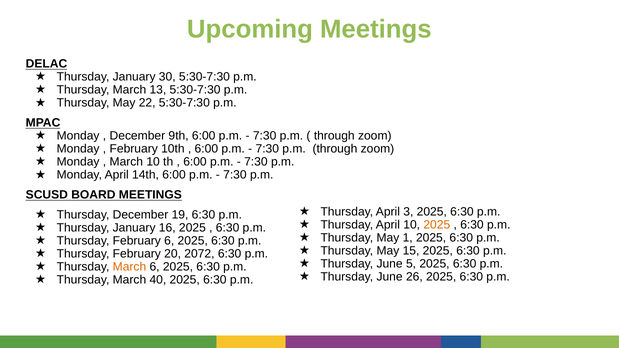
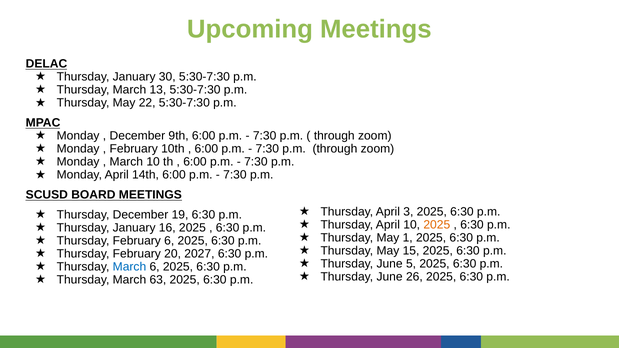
2072: 2072 -> 2027
March at (129, 267) colour: orange -> blue
40: 40 -> 63
